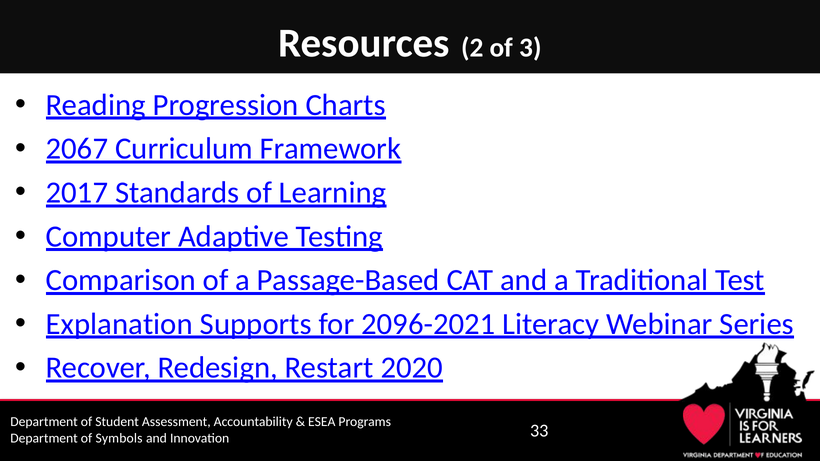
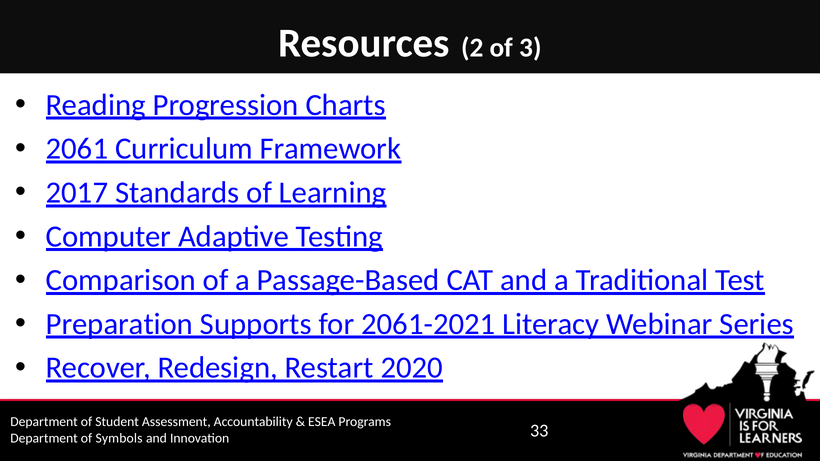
2067: 2067 -> 2061
Explanation: Explanation -> Preparation
2096-2021: 2096-2021 -> 2061-2021
